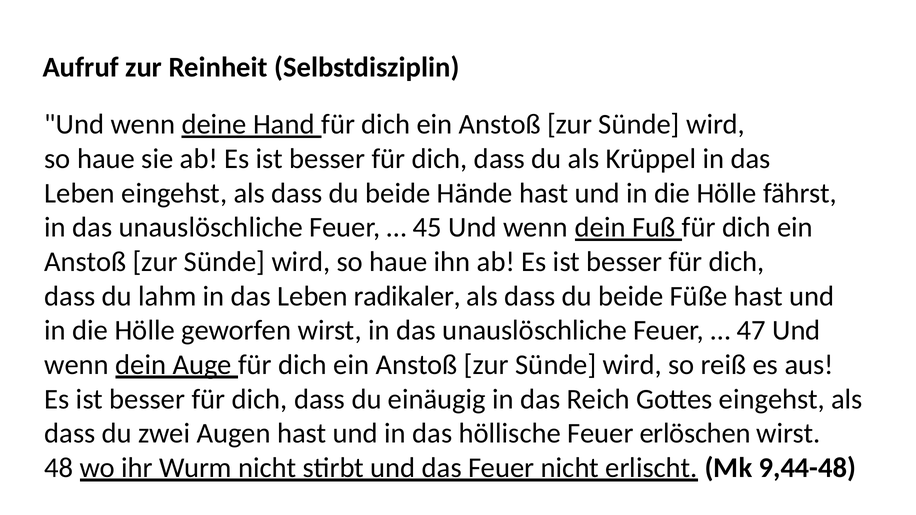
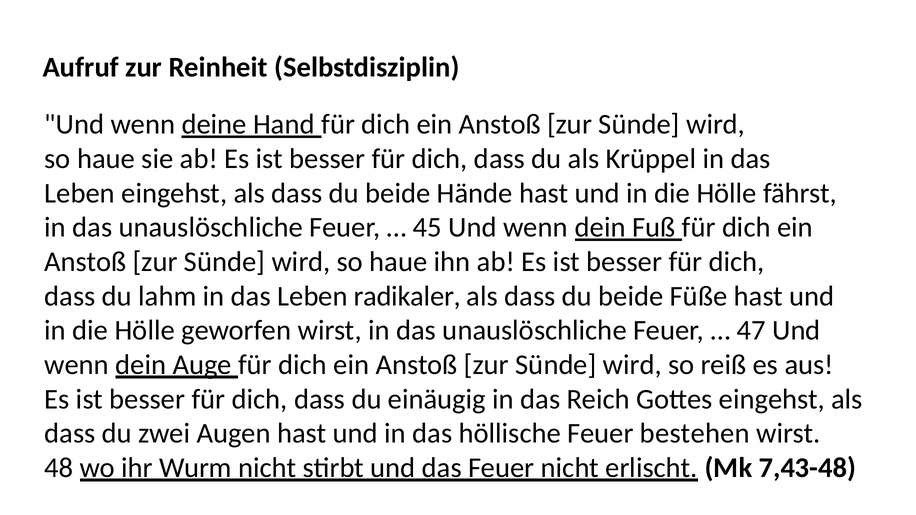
erlöschen: erlöschen -> bestehen
9,44-48: 9,44-48 -> 7,43-48
